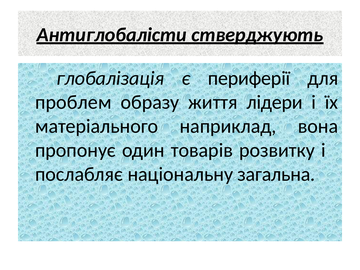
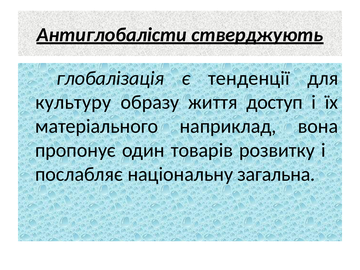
периферії: периферії -> тенденції
проблем: проблем -> культуру
лідери: лідери -> доступ
